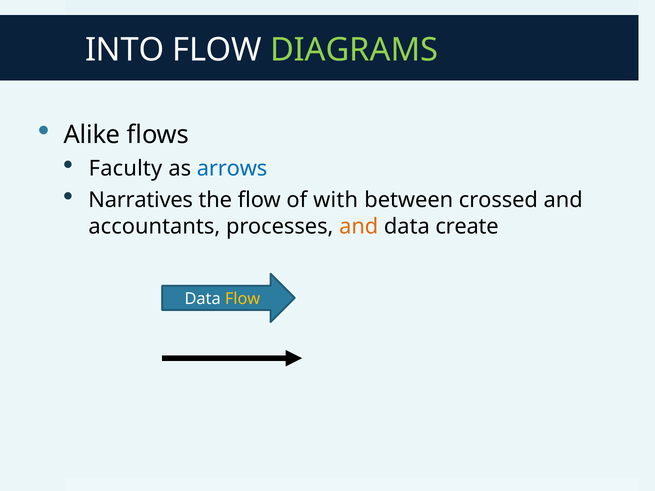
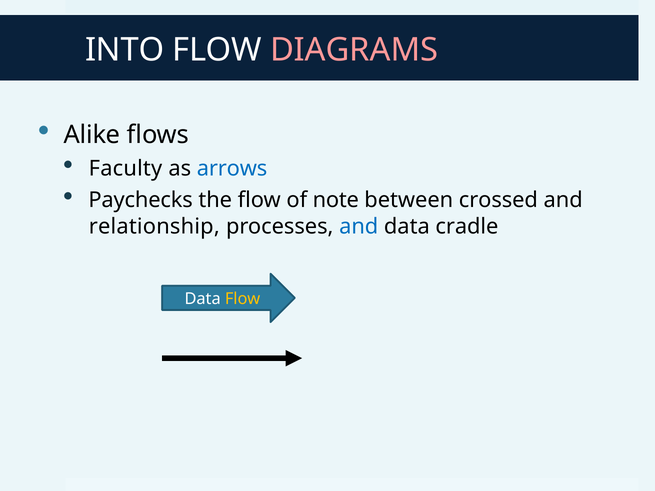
DIAGRAMS colour: light green -> pink
Narratives: Narratives -> Paychecks
with: with -> note
accountants: accountants -> relationship
and at (359, 226) colour: orange -> blue
create: create -> cradle
